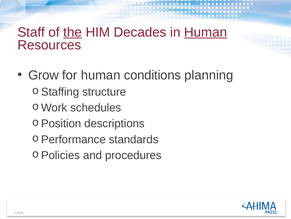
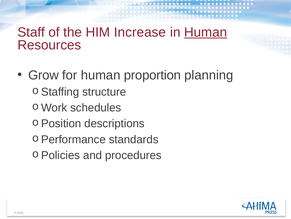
the underline: present -> none
Decades: Decades -> Increase
conditions: conditions -> proportion
